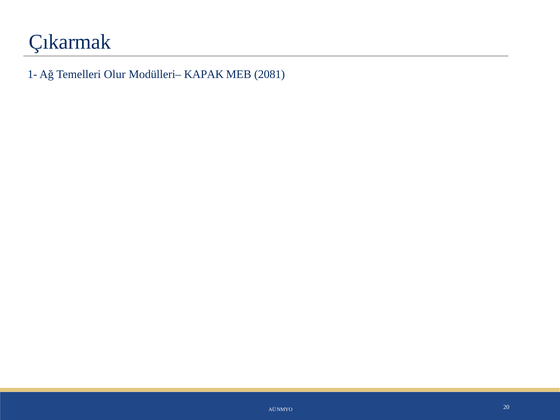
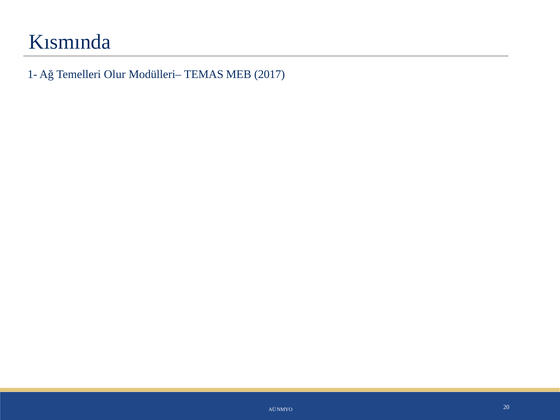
Çıkarmak: Çıkarmak -> Kısmında
KAPAK: KAPAK -> TEMAS
2081: 2081 -> 2017
